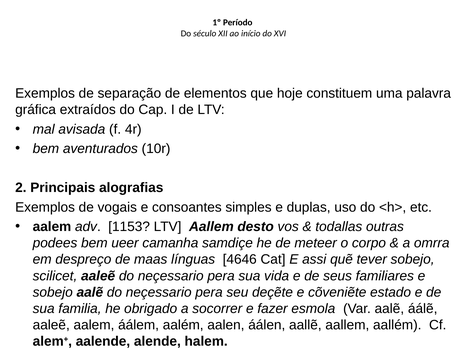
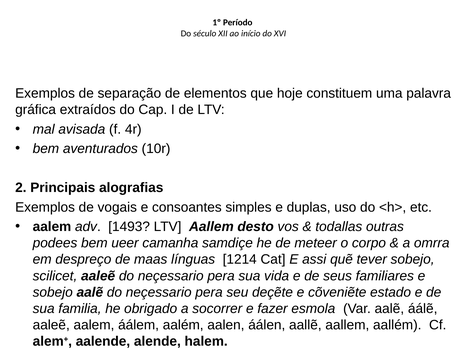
1153: 1153 -> 1493
4646: 4646 -> 1214
